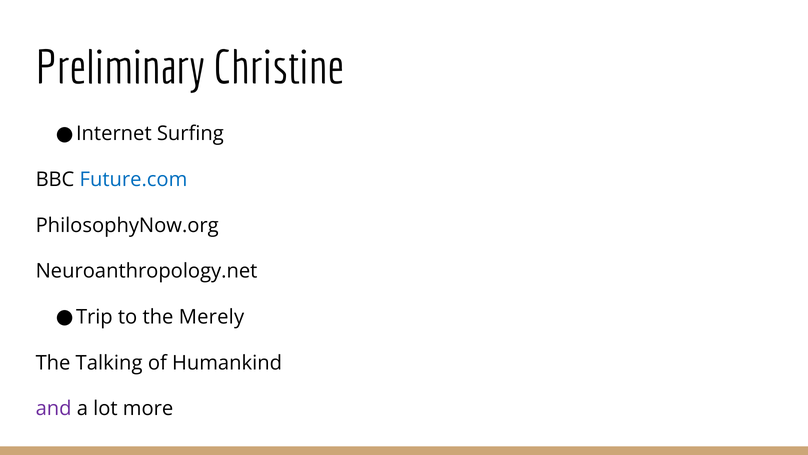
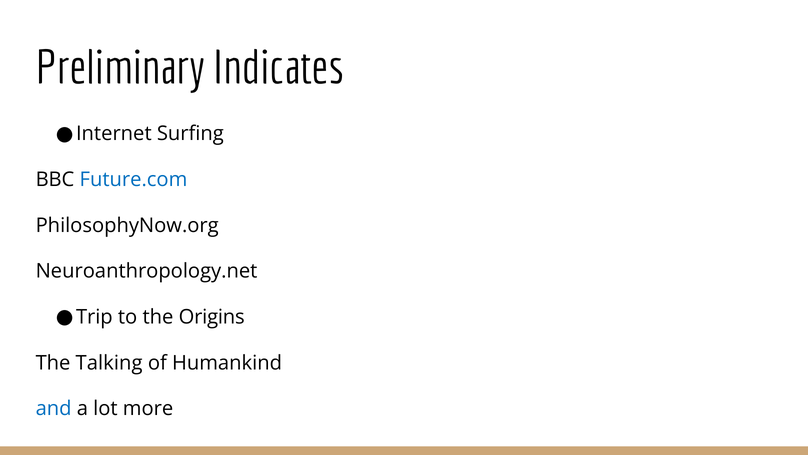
Christine: Christine -> Indicates
Merely: Merely -> Origins
and colour: purple -> blue
